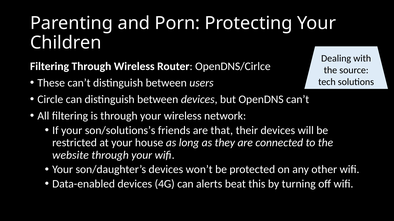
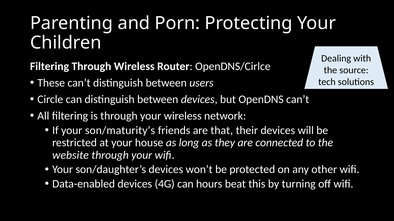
son/solutions’s: son/solutions’s -> son/maturity’s
alerts: alerts -> hours
